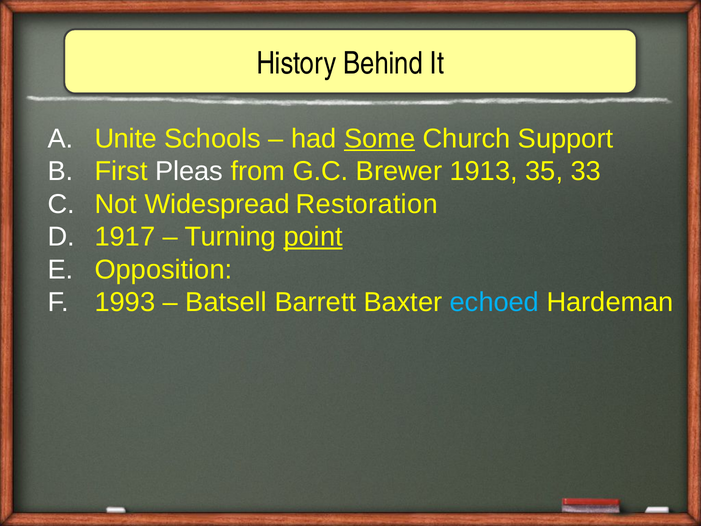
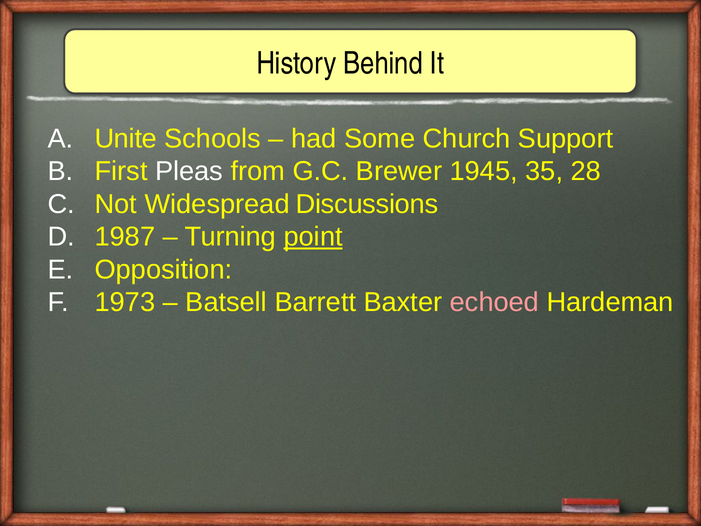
Some underline: present -> none
1913: 1913 -> 1945
33: 33 -> 28
Restoration: Restoration -> Discussions
1917: 1917 -> 1987
1993: 1993 -> 1973
echoed colour: light blue -> pink
